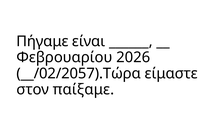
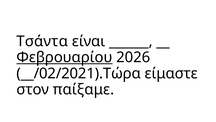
Πήγαμε: Πήγαμε -> Τσάντα
Φεβρουαρίου underline: none -> present
__/02/2057).Τώρα: __/02/2057).Τώρα -> __/02/2021).Τώρα
